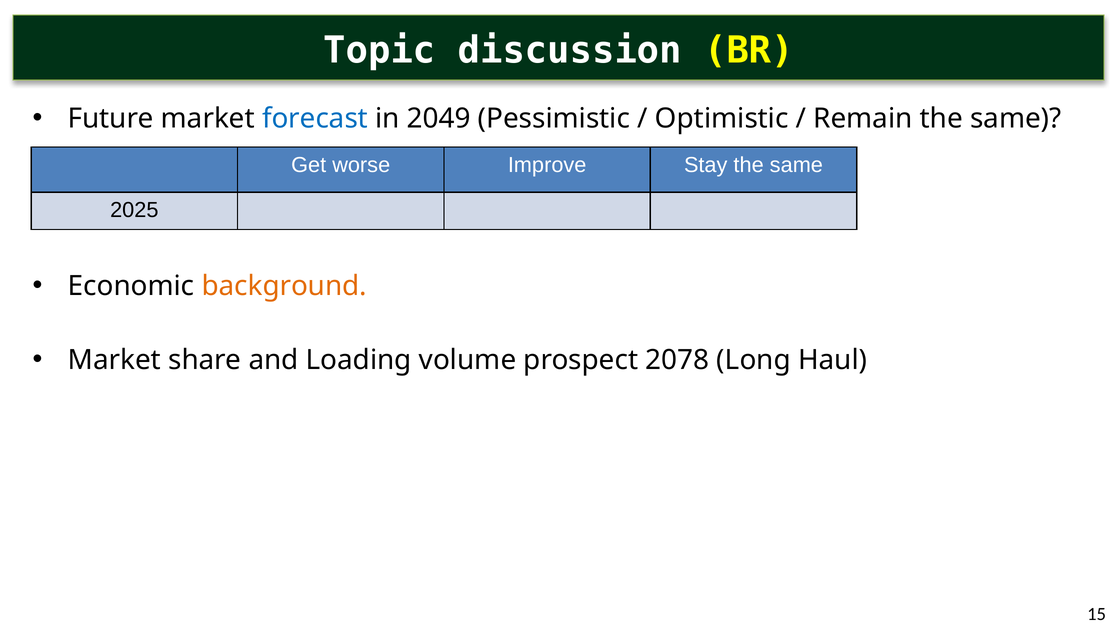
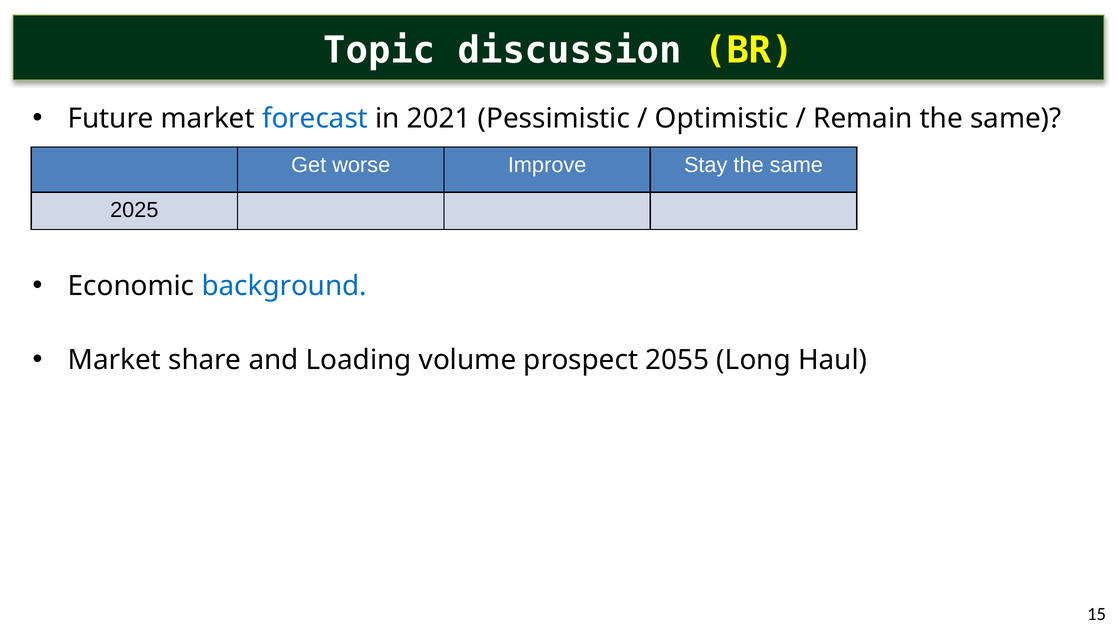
2049: 2049 -> 2021
background colour: orange -> blue
2078: 2078 -> 2055
